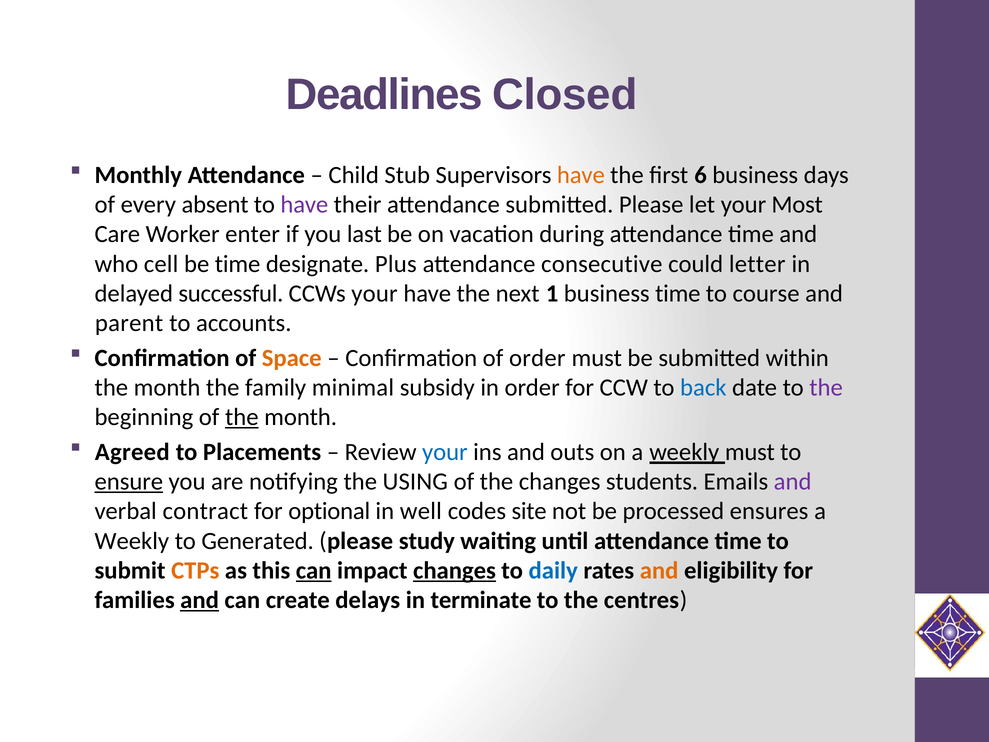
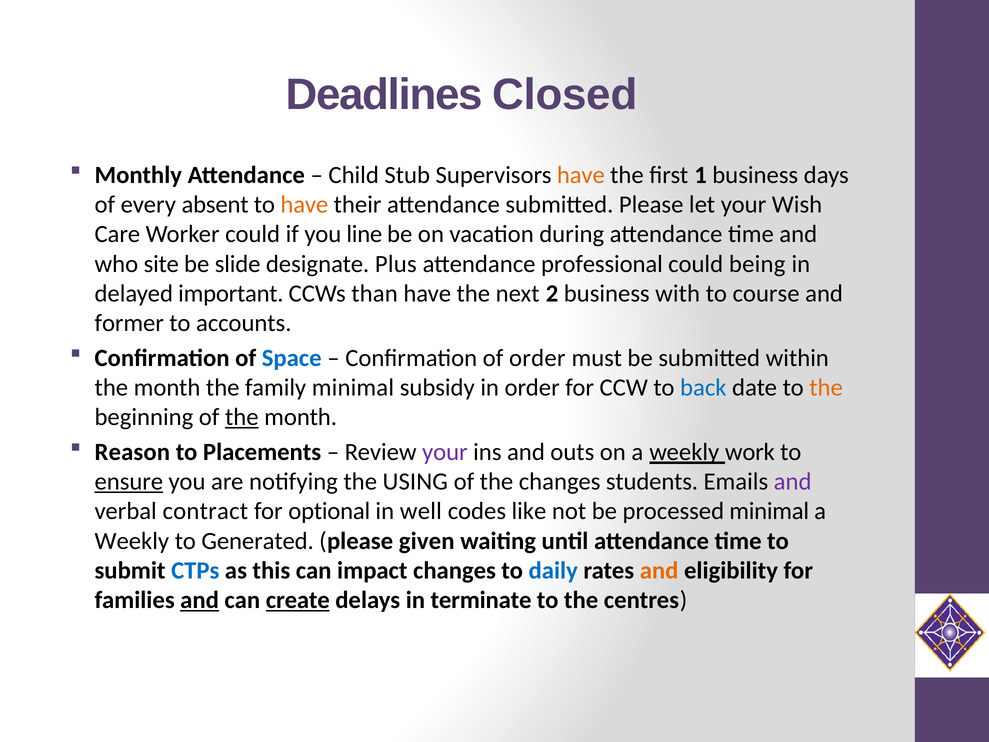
6: 6 -> 1
have at (304, 205) colour: purple -> orange
Most: Most -> Wish
Worker enter: enter -> could
last: last -> line
cell: cell -> site
be time: time -> slide
consecutive: consecutive -> professional
letter: letter -> being
successful: successful -> important
CCWs your: your -> than
1: 1 -> 2
business time: time -> with
parent: parent -> former
Space colour: orange -> blue
the at (826, 387) colour: purple -> orange
Agreed: Agreed -> Reason
your at (445, 452) colour: blue -> purple
weekly must: must -> work
site: site -> like
processed ensures: ensures -> minimal
study: study -> given
CTPs colour: orange -> blue
can at (314, 570) underline: present -> none
changes at (455, 570) underline: present -> none
create underline: none -> present
